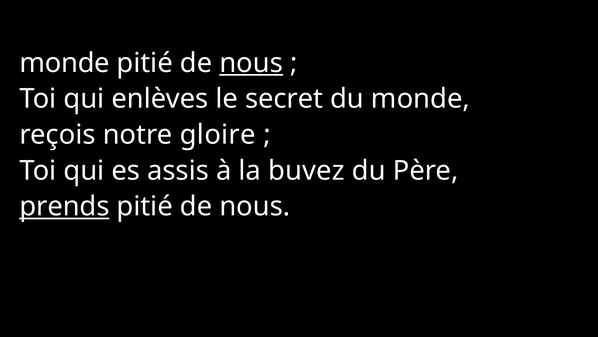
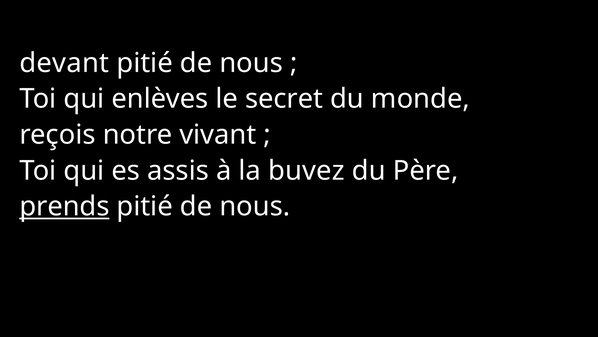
monde at (65, 63): monde -> devant
nous at (251, 63) underline: present -> none
gloire: gloire -> vivant
